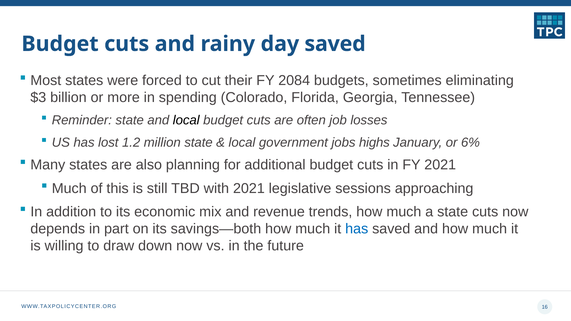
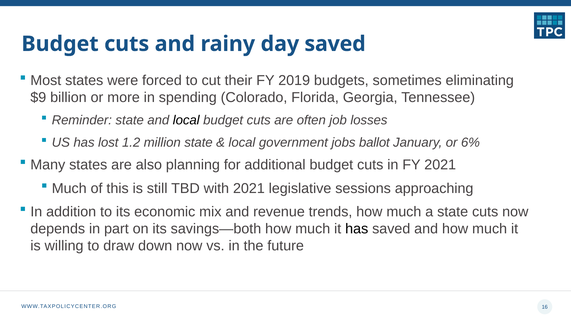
2084: 2084 -> 2019
$3: $3 -> $9
highs: highs -> ballot
has at (357, 229) colour: blue -> black
